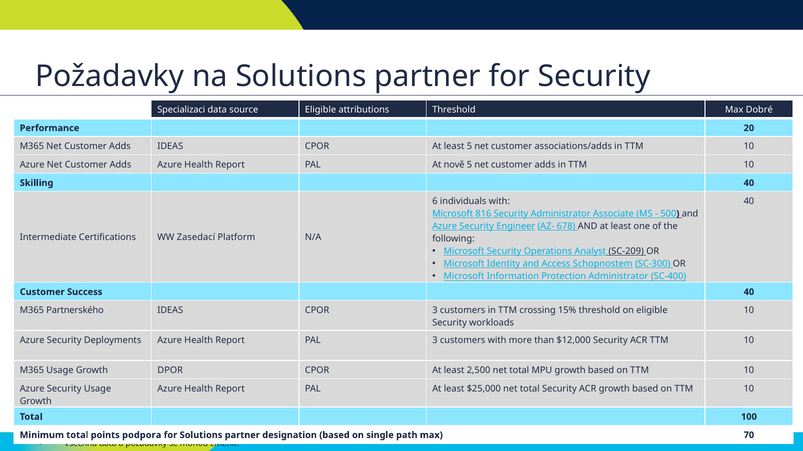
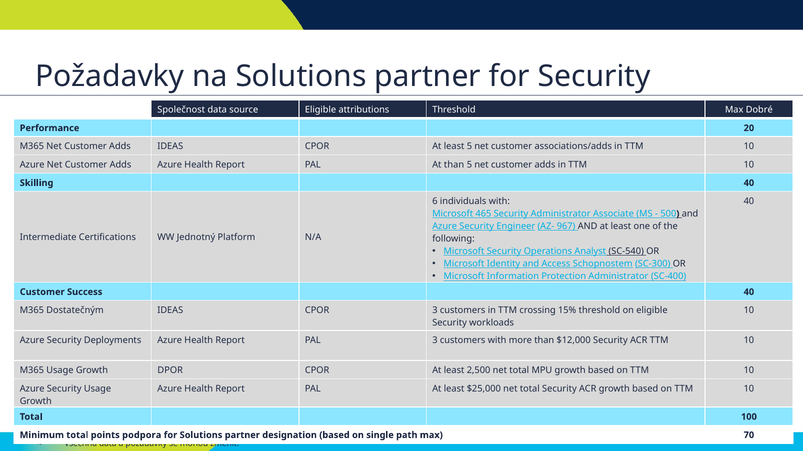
Specializaci: Specializaci -> Společnost
At nově: nově -> than
816: 816 -> 465
678: 678 -> 967
Zasedací: Zasedací -> Jednotný
SC-209: SC-209 -> SC-540
Partnerského: Partnerského -> Dostatečným
